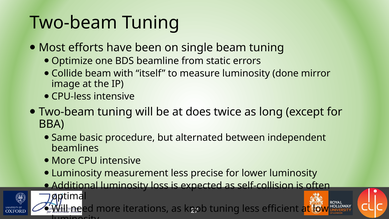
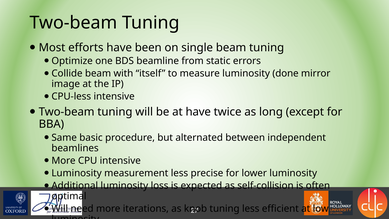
at does: does -> have
